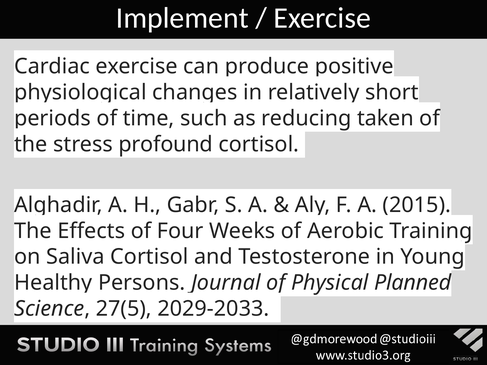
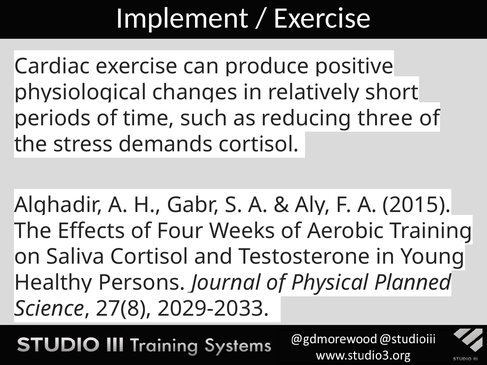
taken: taken -> three
profound: profound -> demands
27(5: 27(5 -> 27(8
